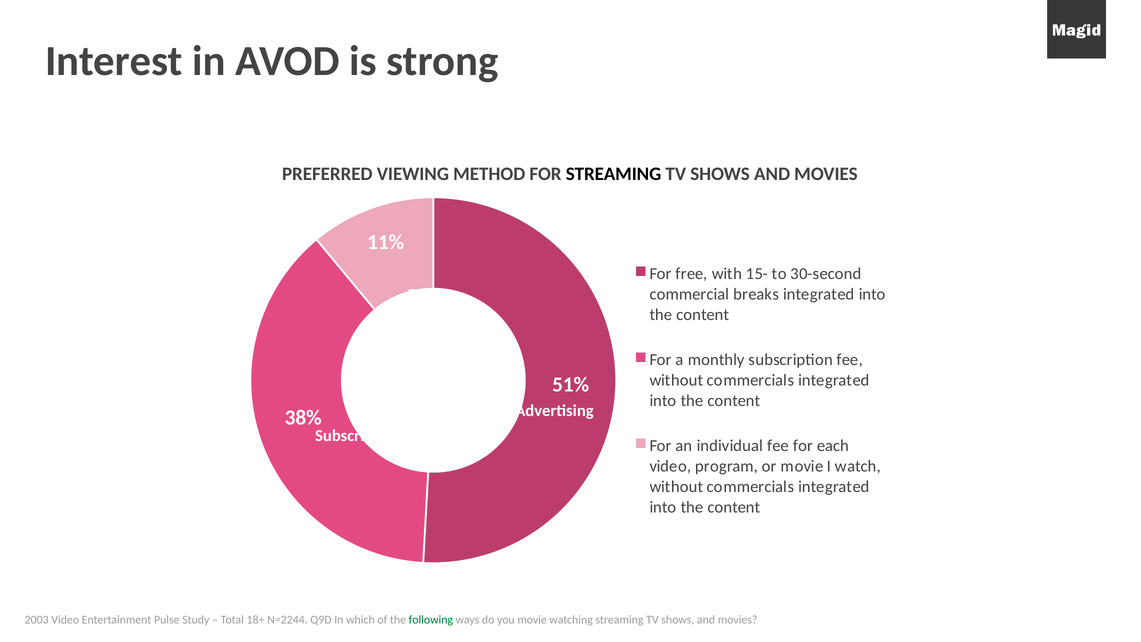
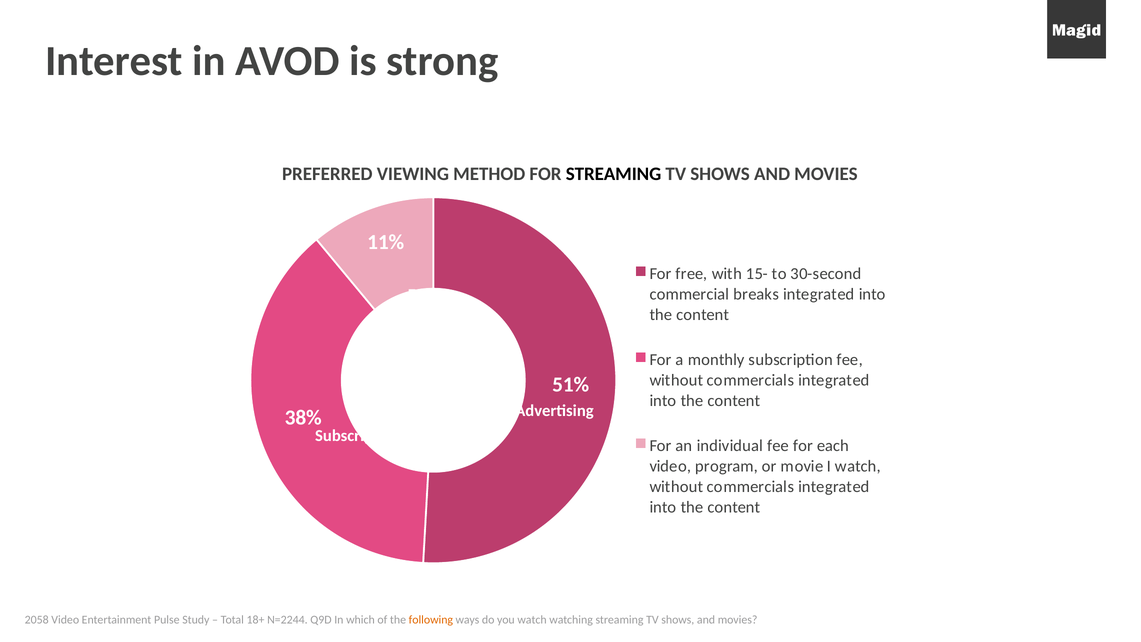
2003: 2003 -> 2058
following colour: green -> orange
you movie: movie -> watch
